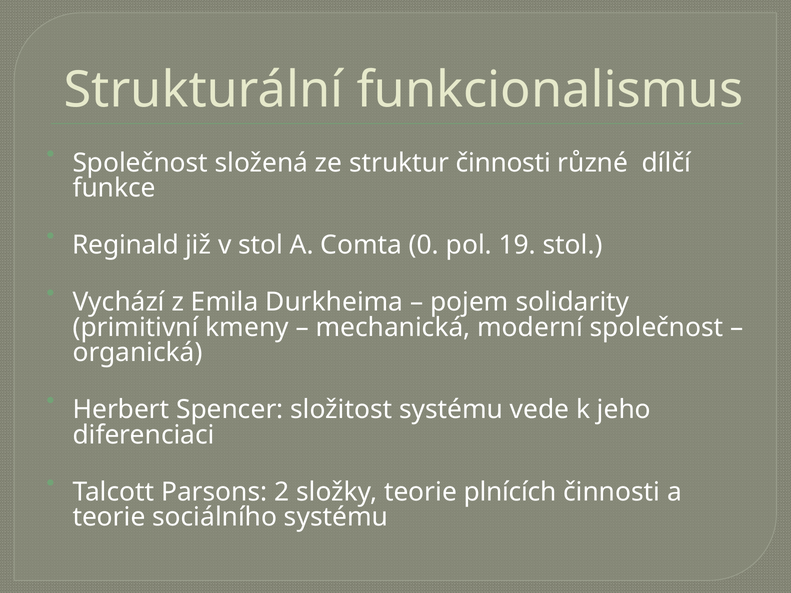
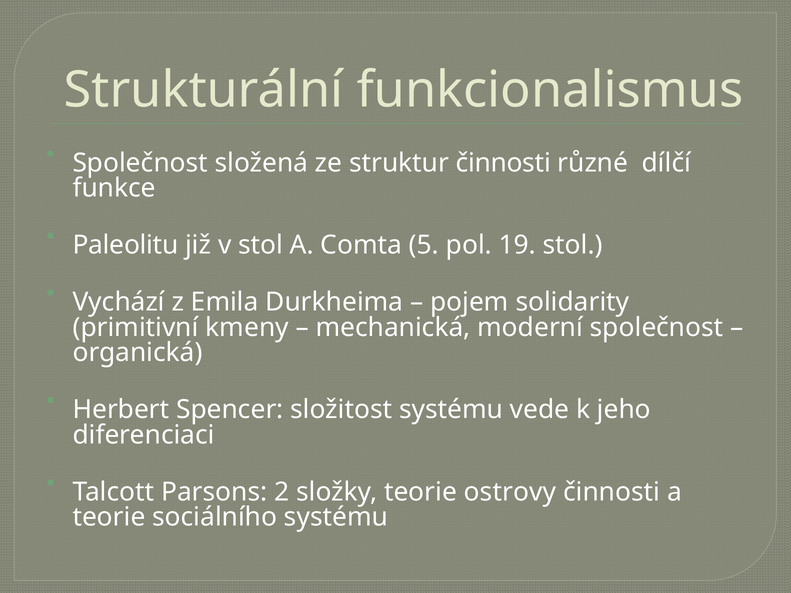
Reginald: Reginald -> Paleolitu
0: 0 -> 5
plnících: plnících -> ostrovy
